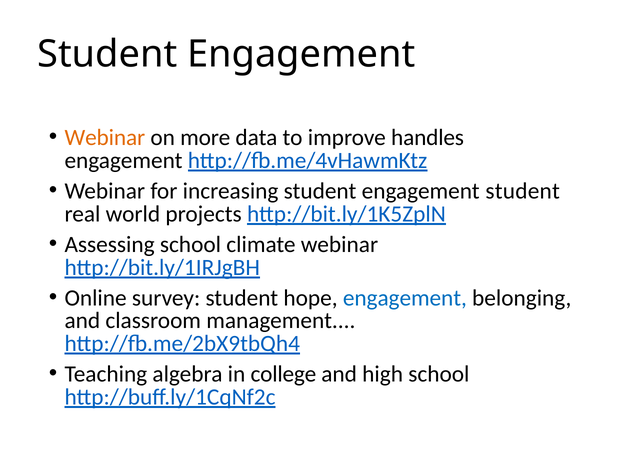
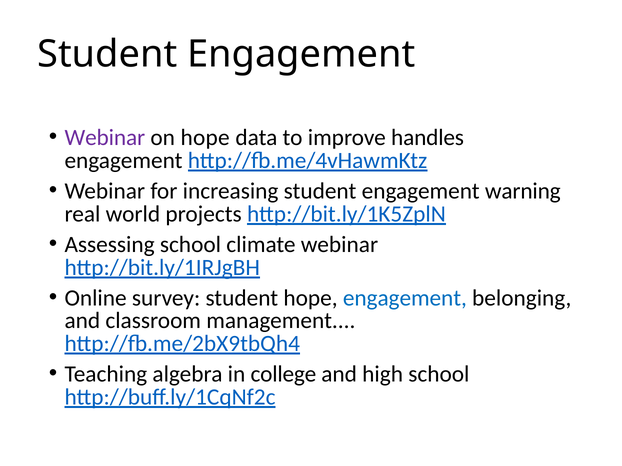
Webinar at (105, 138) colour: orange -> purple
on more: more -> hope
engagement student: student -> warning
